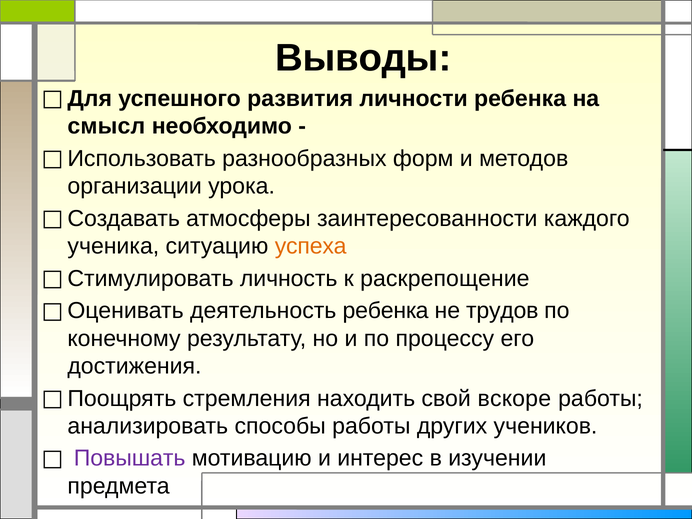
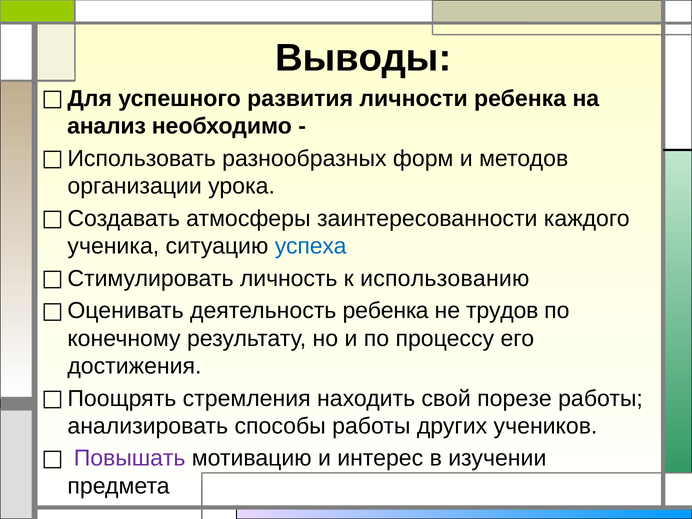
смысл: смысл -> анализ
успеха colour: orange -> blue
раскрепощение: раскрепощение -> использованию
вскоре: вскоре -> порезе
